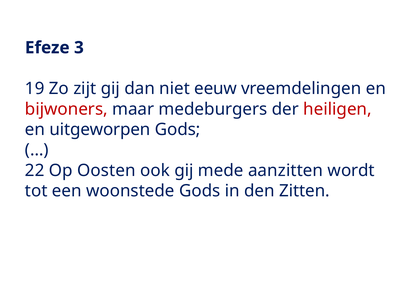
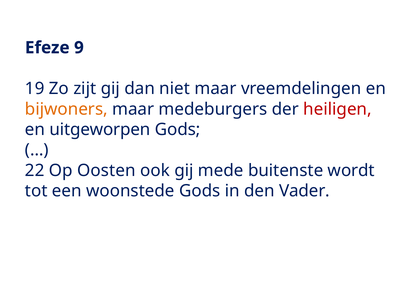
3: 3 -> 9
niet eeuw: eeuw -> maar
bijwoners colour: red -> orange
aanzitten: aanzitten -> buitenste
Zitten: Zitten -> Vader
